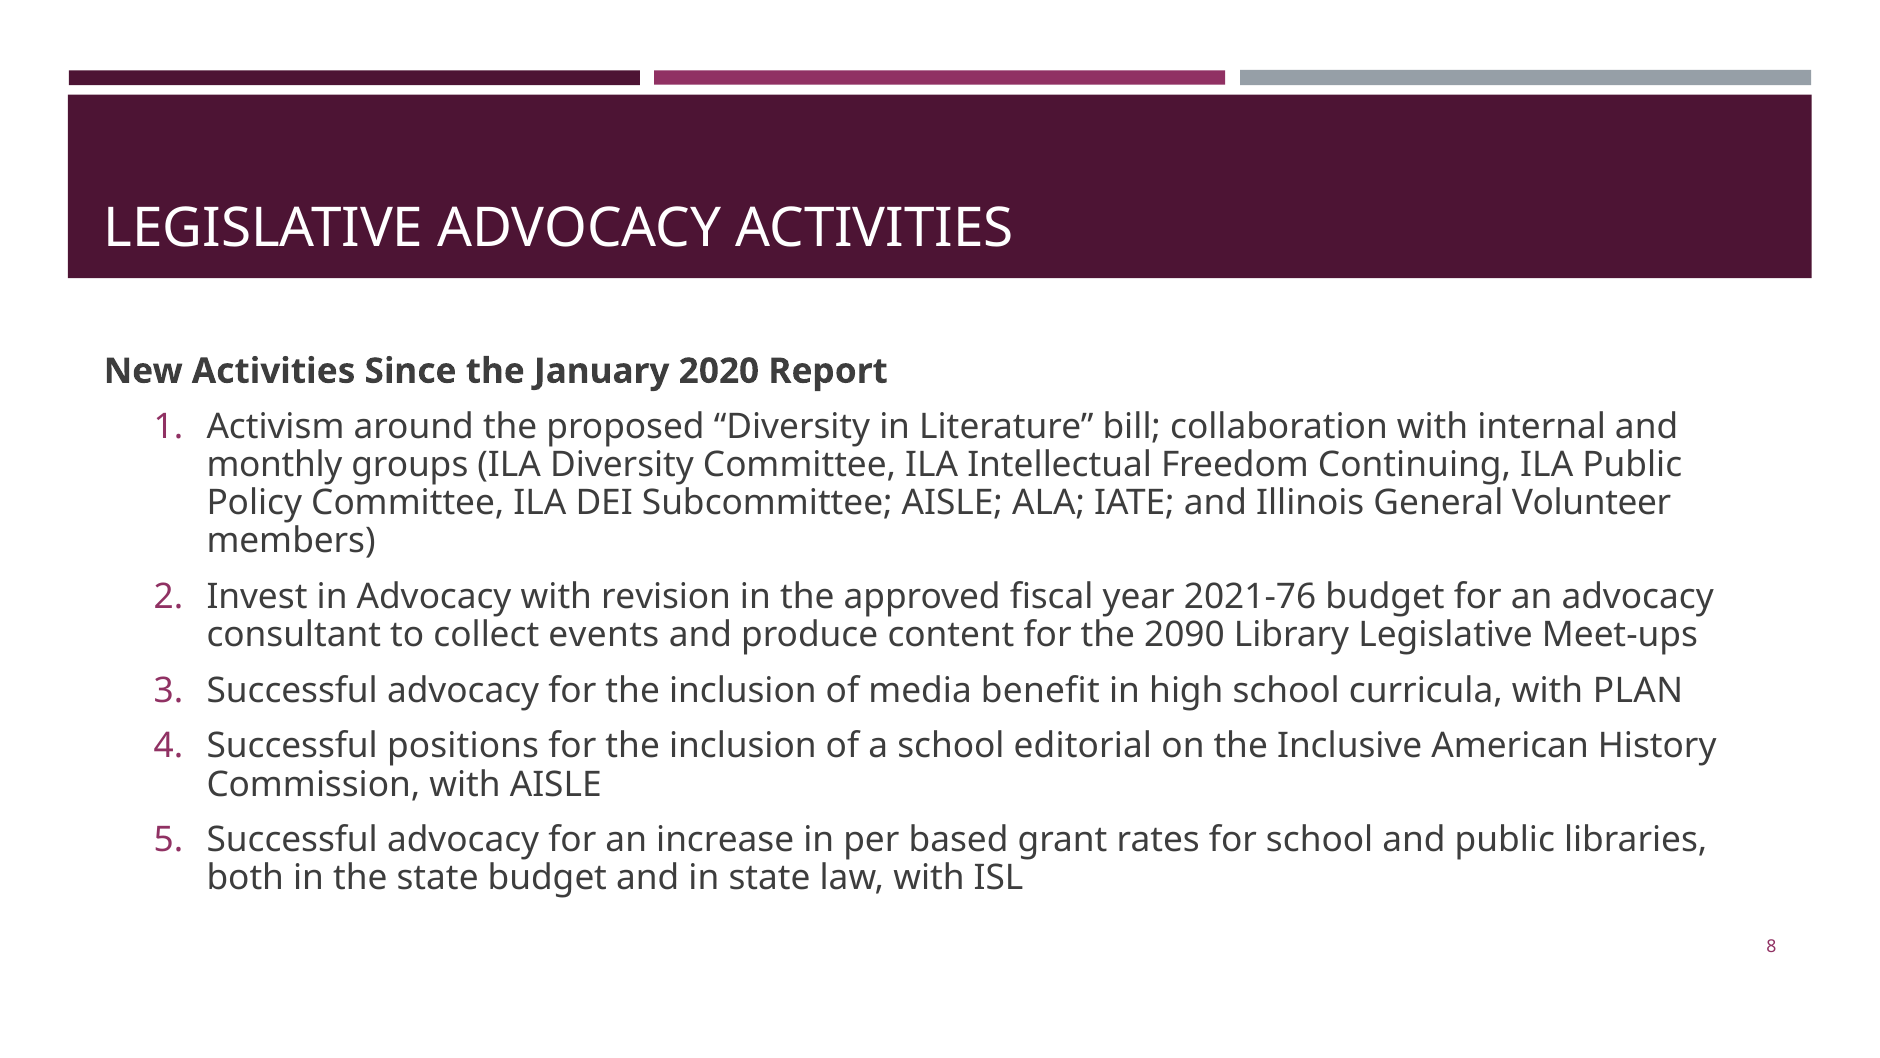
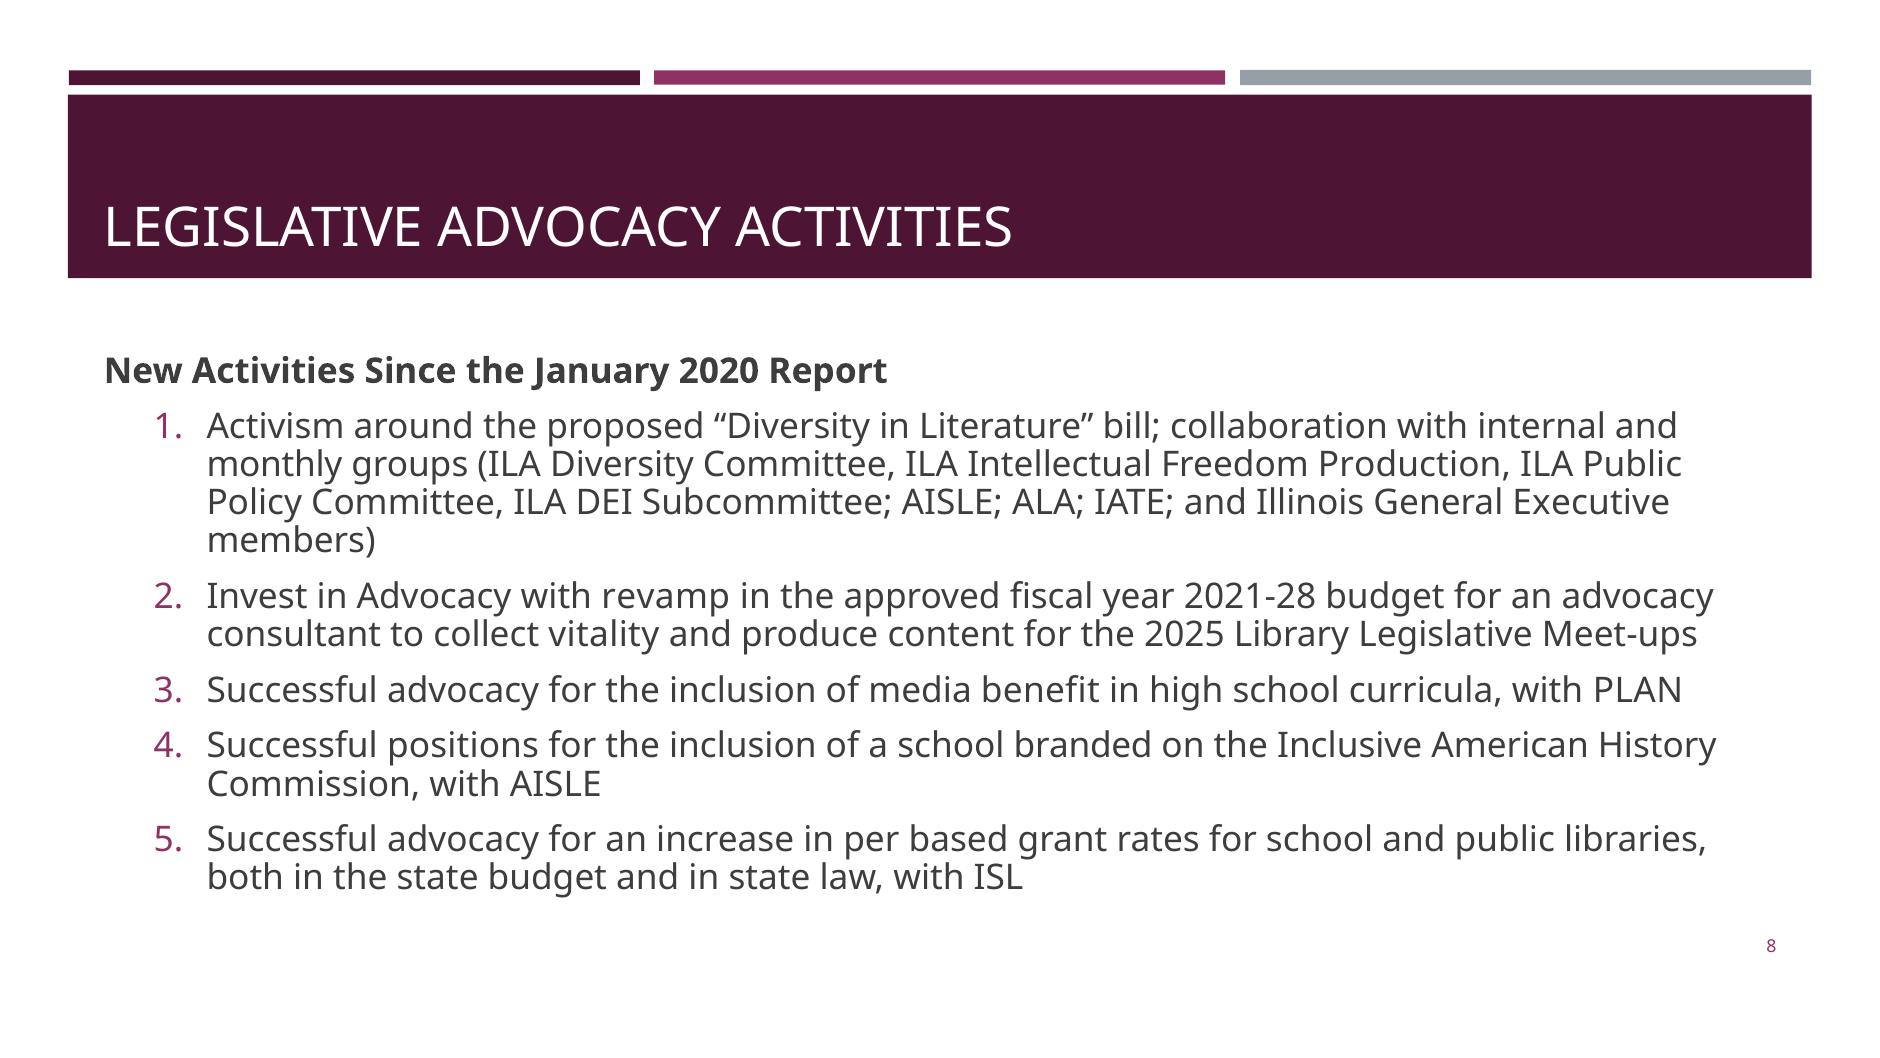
Continuing: Continuing -> Production
Volunteer: Volunteer -> Executive
revision: revision -> revamp
2021-76: 2021-76 -> 2021-28
events: events -> vitality
2090: 2090 -> 2025
editorial: editorial -> branded
